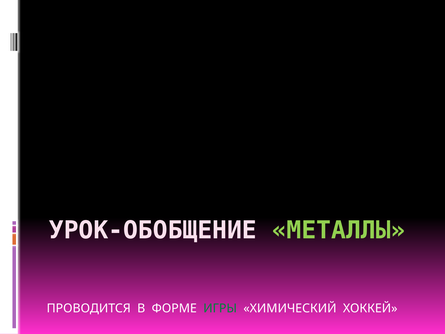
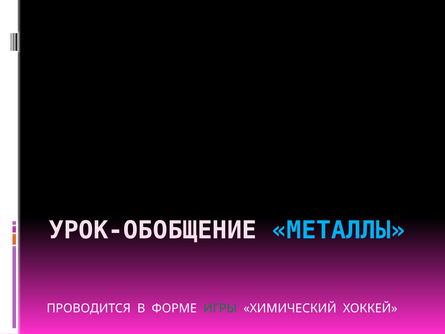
МЕТАЛЛЫ colour: light green -> light blue
